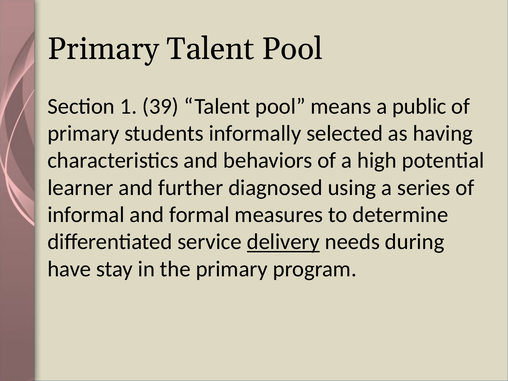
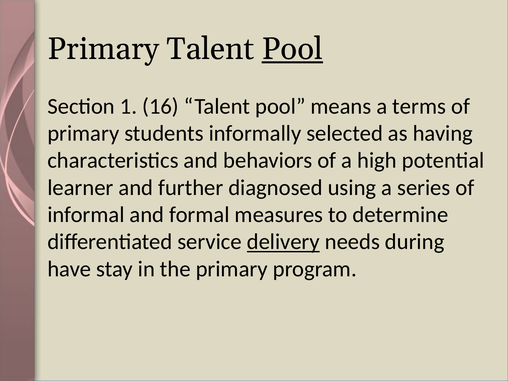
Pool at (292, 49) underline: none -> present
39: 39 -> 16
public: public -> terms
